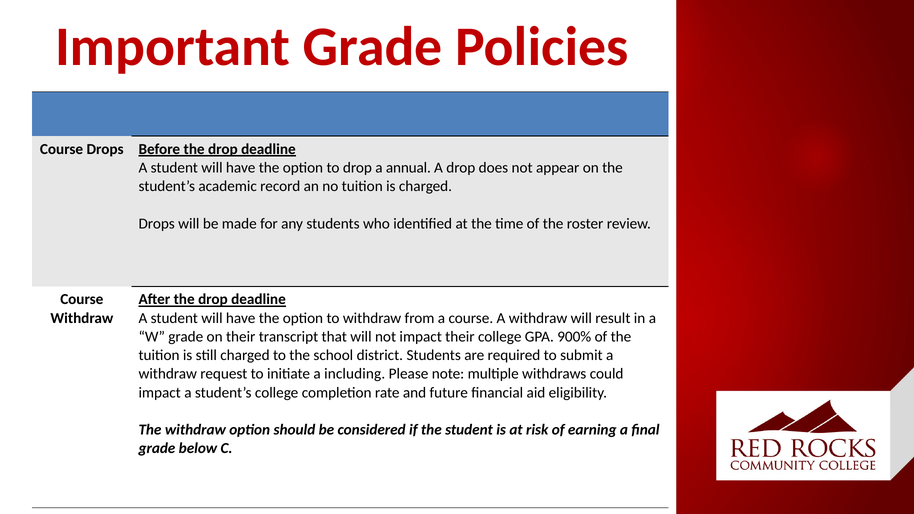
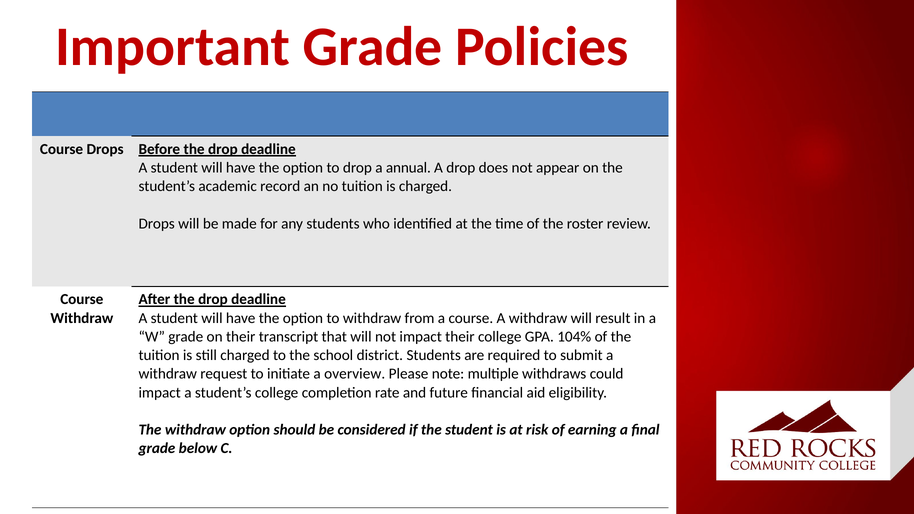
900%: 900% -> 104%
including: including -> overview
